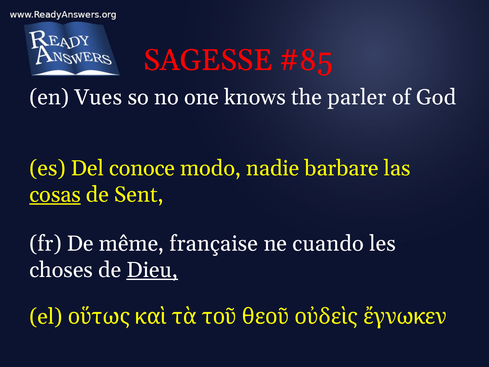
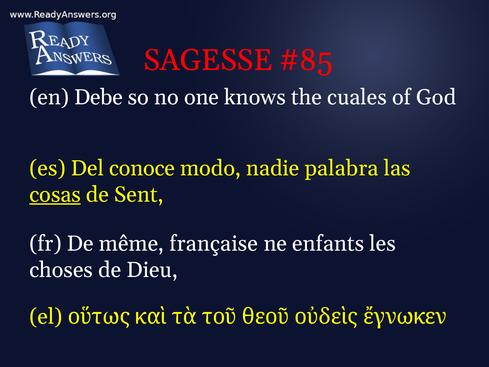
Vues: Vues -> Debe
parler: parler -> cuales
barbare: barbare -> palabra
cuando: cuando -> enfants
Dieu underline: present -> none
